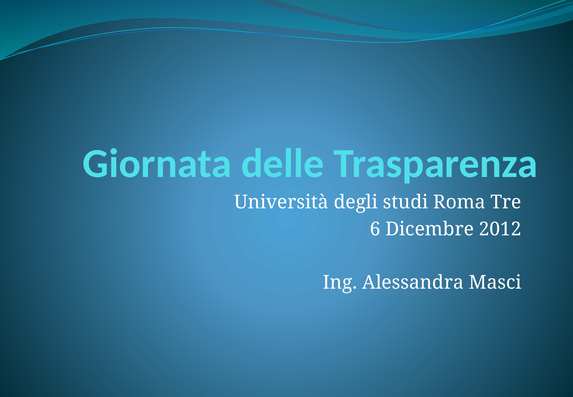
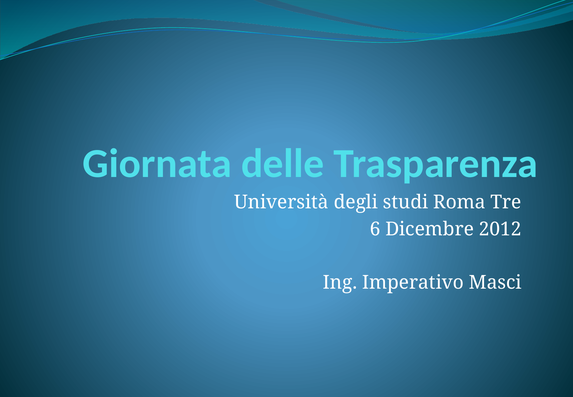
Alessandra: Alessandra -> Imperativo
